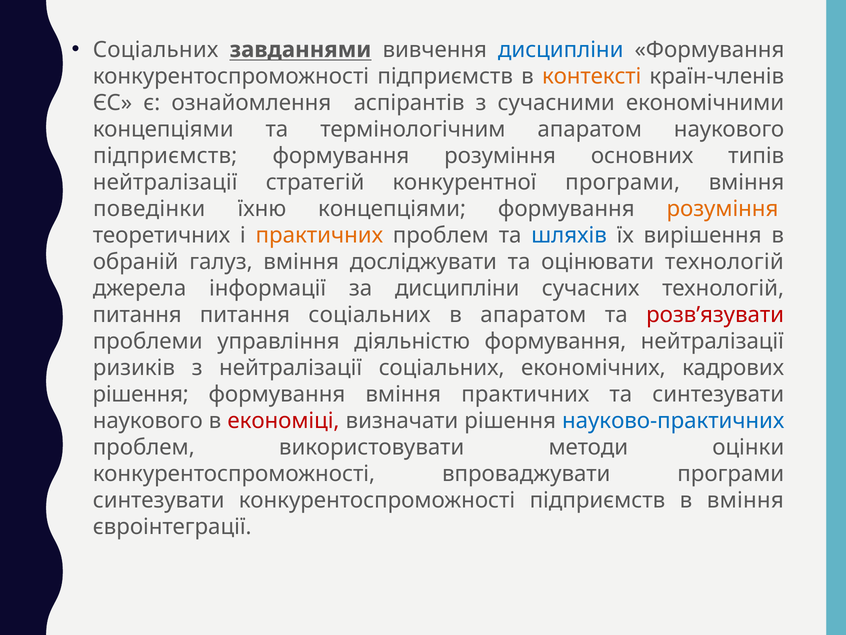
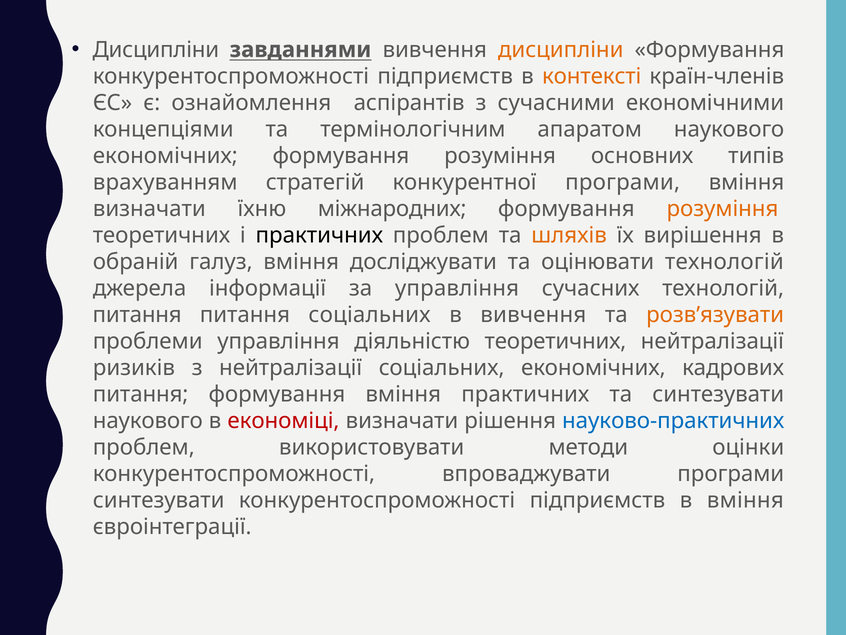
Соціальних at (156, 50): Соціальних -> Дисципліни
дисципліни at (561, 50) colour: blue -> orange
підприємств at (165, 156): підприємств -> економічних
нейтралізації at (165, 182): нейтралізації -> врахуванням
поведінки at (149, 209): поведінки -> визначати
їхню концепціями: концепціями -> міжнародних
практичних at (319, 235) colour: orange -> black
шляхів colour: blue -> orange
за дисципліни: дисципліни -> управління
в апаратом: апаратом -> вивчення
розв’язувати colour: red -> orange
діяльністю формування: формування -> теоретичних
рішення at (141, 394): рішення -> питання
